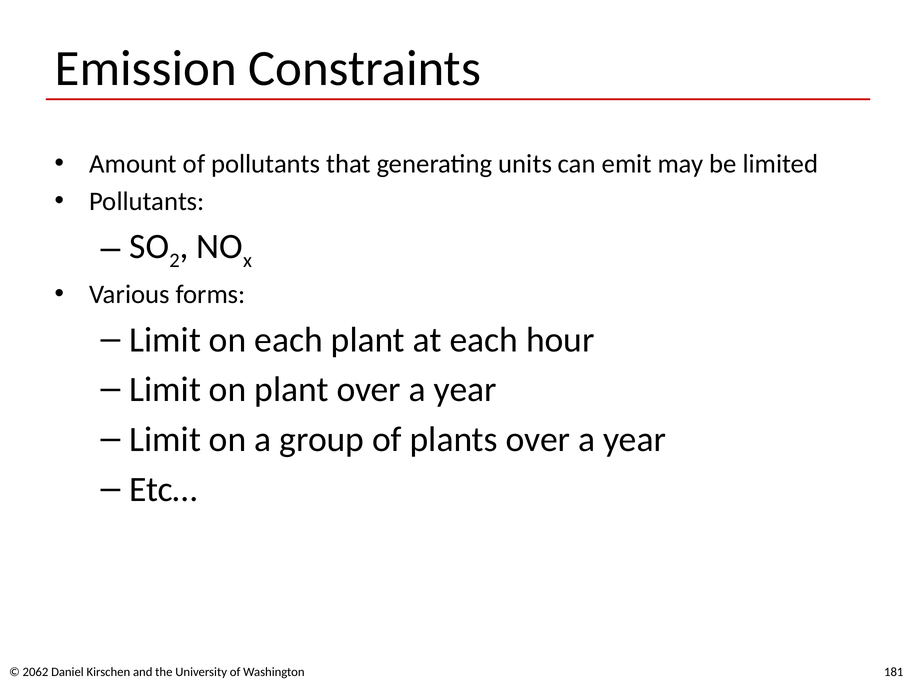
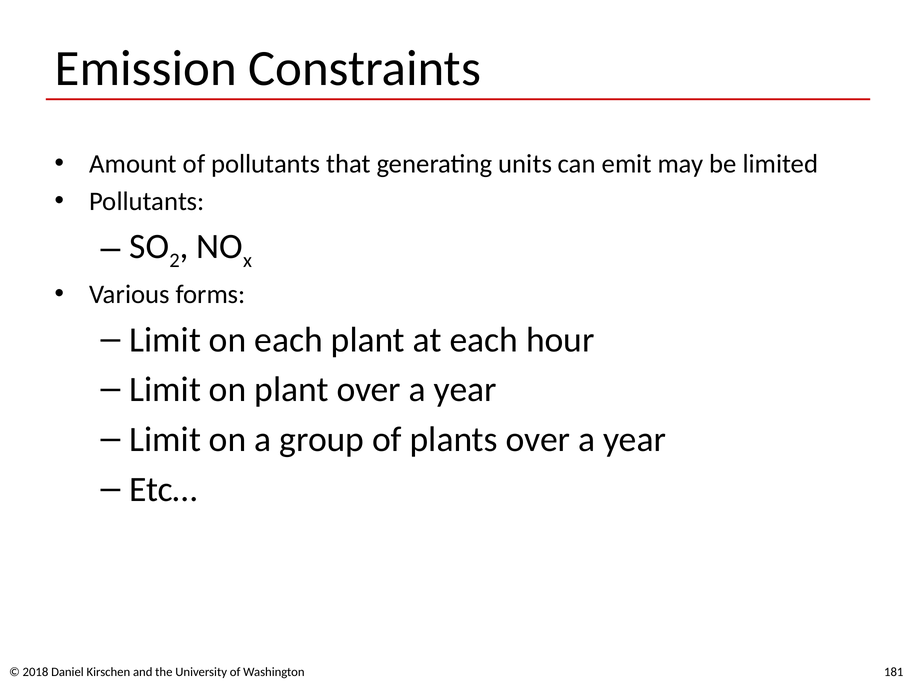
2062: 2062 -> 2018
